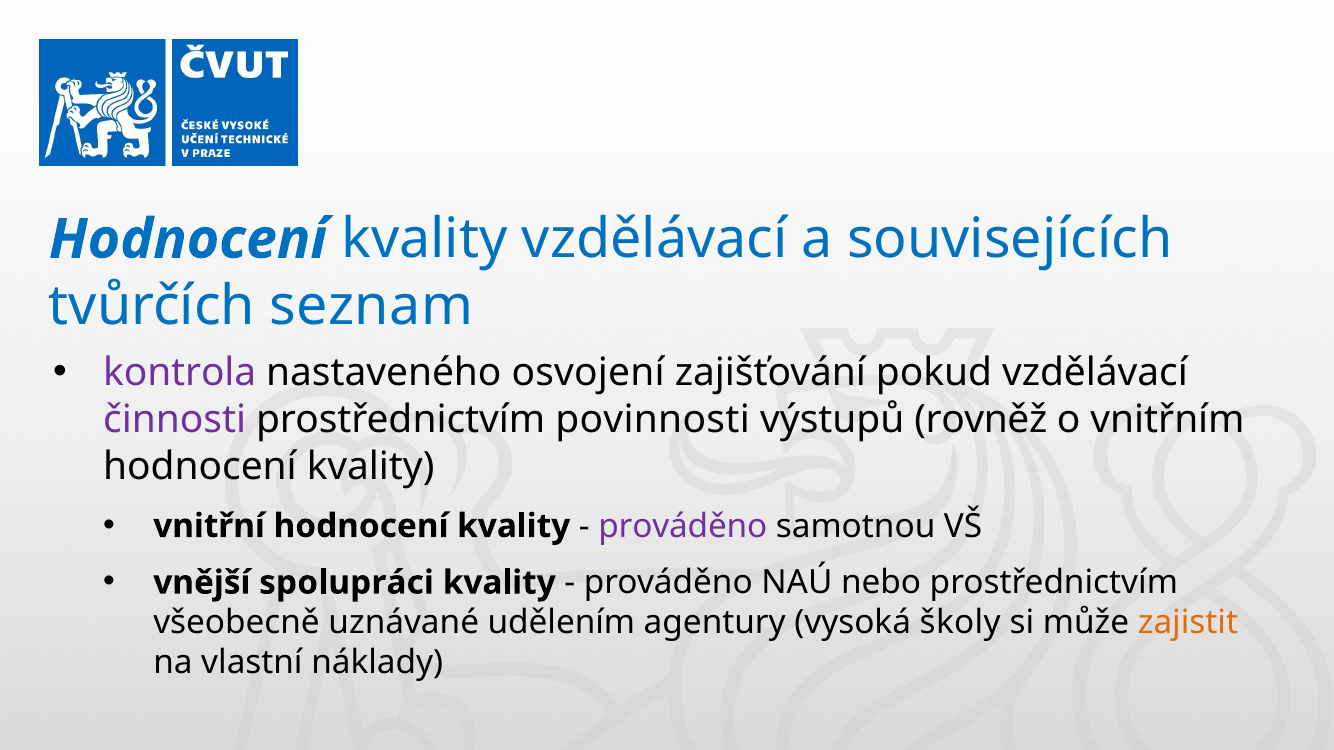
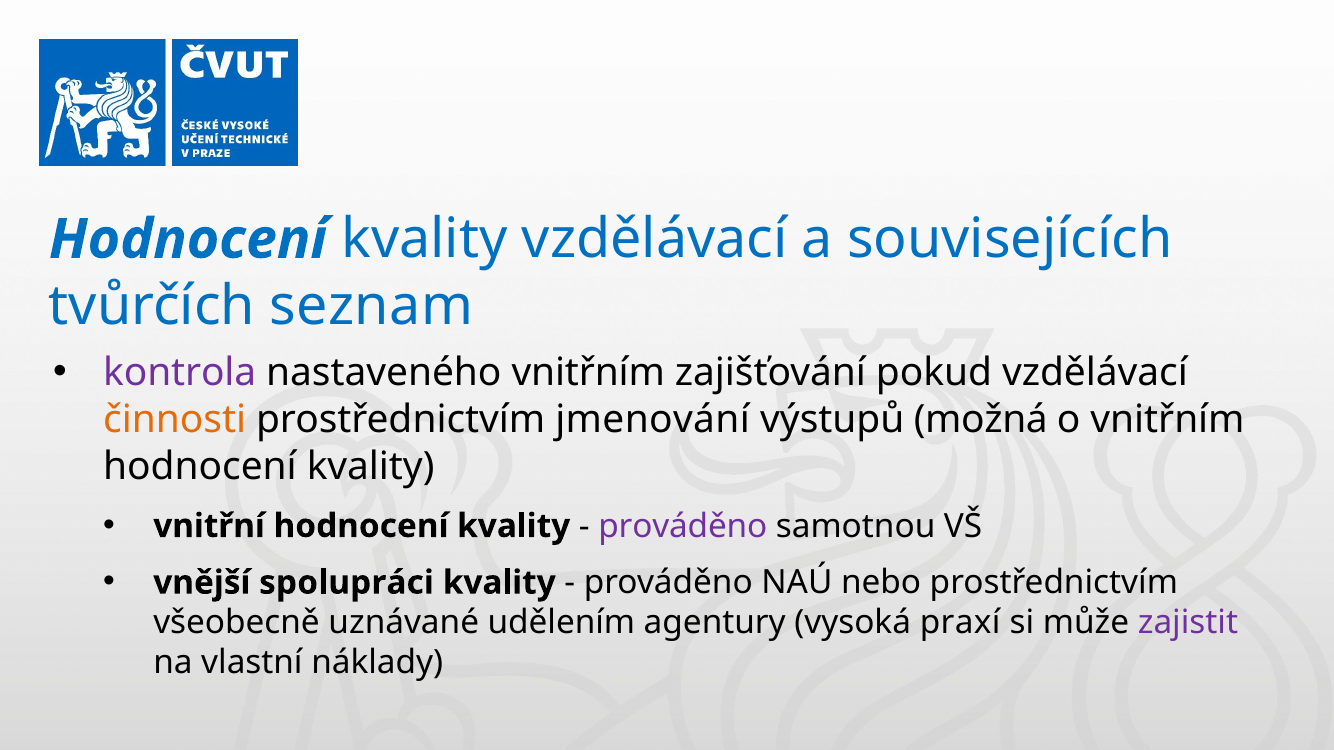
nastaveného osvojení: osvojení -> vnitřním
činnosti colour: purple -> orange
povinnosti: povinnosti -> jmenování
rovněž: rovněž -> možná
školy: školy -> praxí
zajistit colour: orange -> purple
